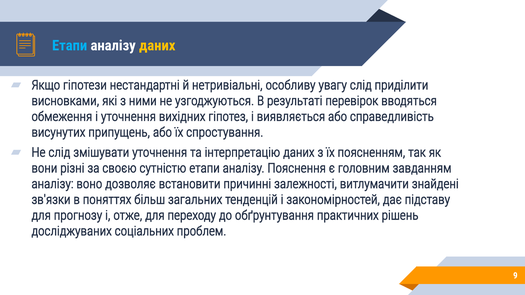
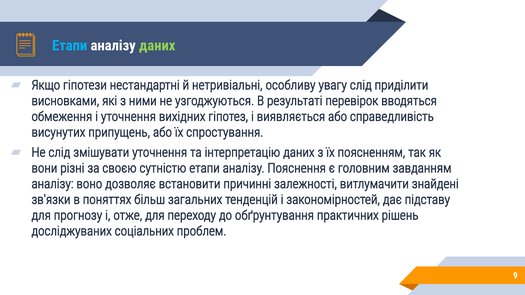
даних at (157, 46) colour: yellow -> light green
